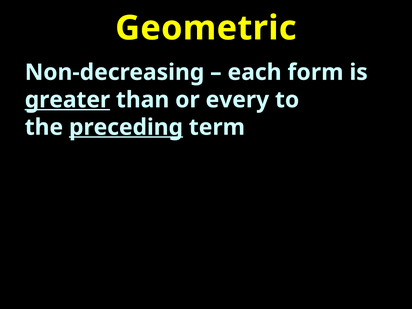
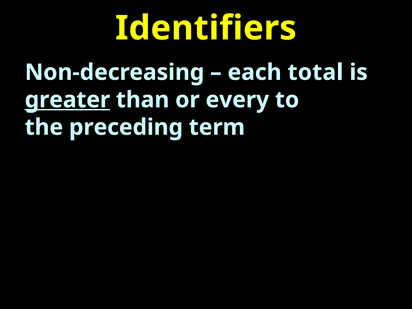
Geometric: Geometric -> Identifiers
form: form -> total
preceding underline: present -> none
